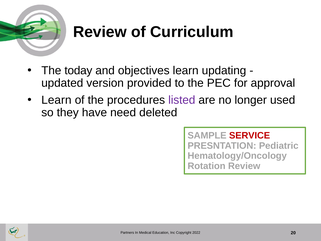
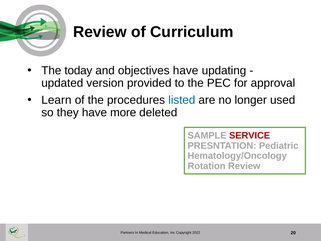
objectives learn: learn -> have
listed colour: purple -> blue
need: need -> more
